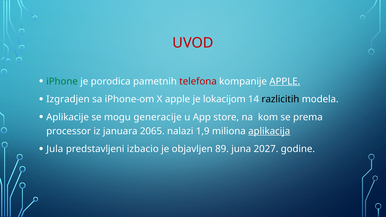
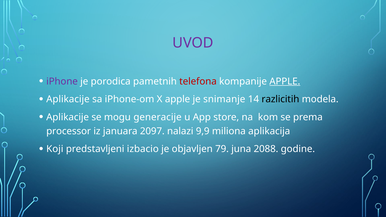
UVOD colour: red -> purple
iPhone colour: green -> purple
Izgradjen at (68, 99): Izgradjen -> Aplikacije
lokacijom: lokacijom -> snimanje
2065: 2065 -> 2097
1,9: 1,9 -> 9,9
aplikacija underline: present -> none
Jula: Jula -> Koji
89: 89 -> 79
2027: 2027 -> 2088
